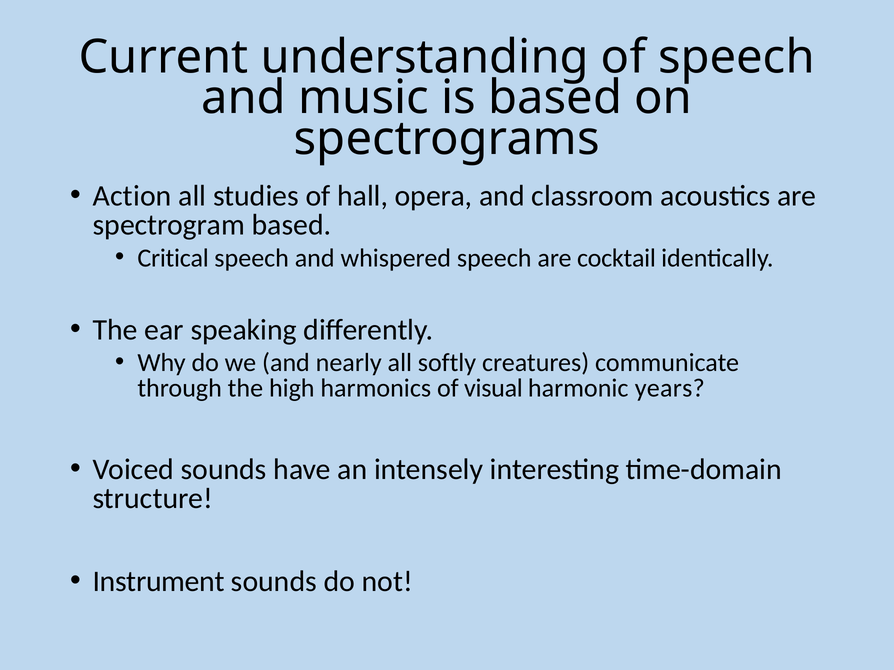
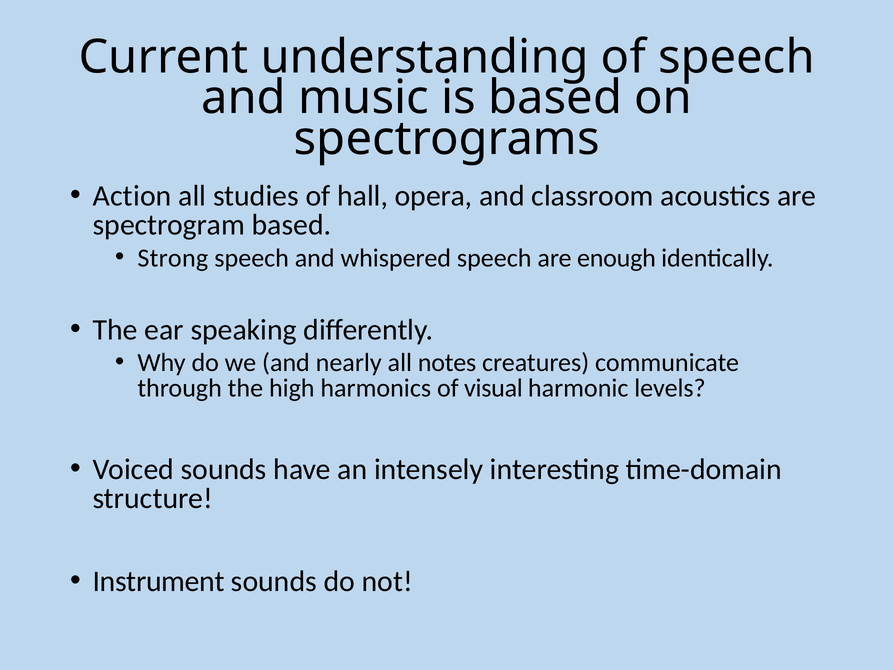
Critical: Critical -> Strong
cocktail: cocktail -> enough
softly: softly -> notes
years: years -> levels
